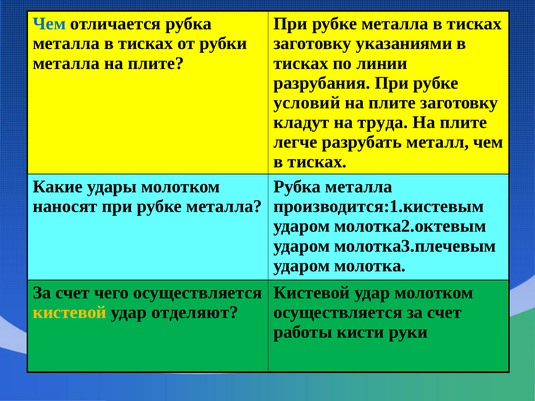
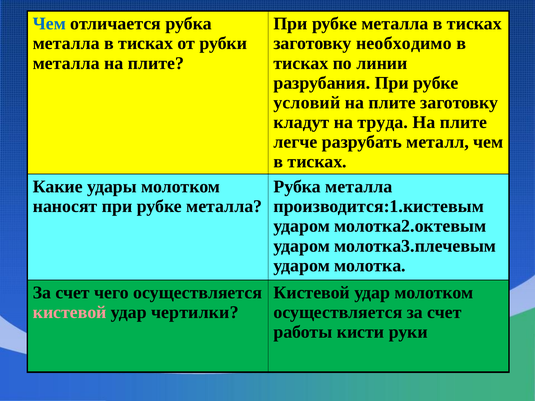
указаниями: указаниями -> необходимо
кистевой at (70, 313) colour: yellow -> pink
отделяют: отделяют -> чертилки
